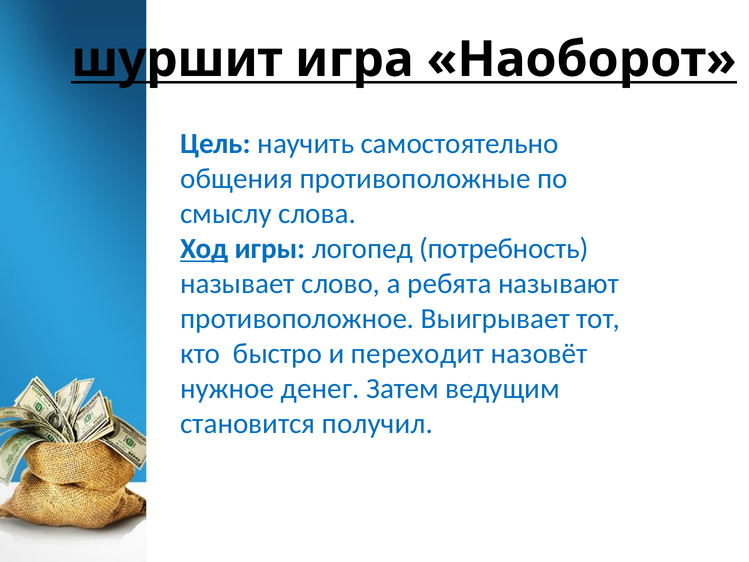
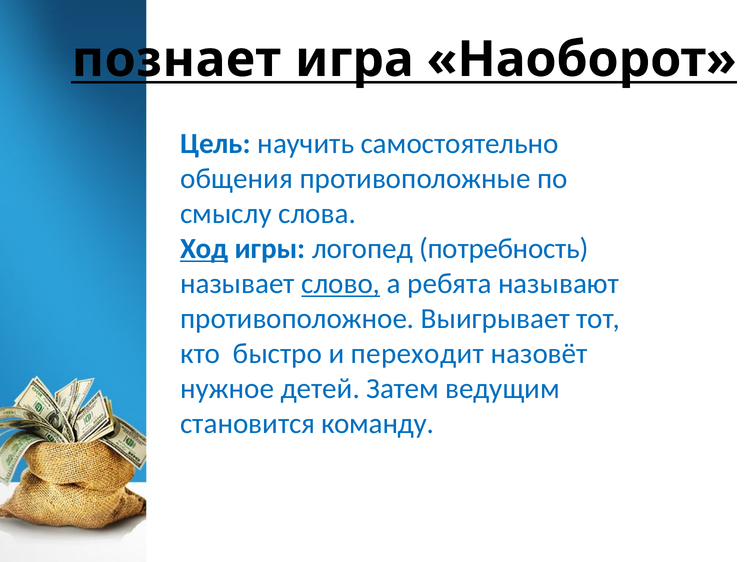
шуршит: шуршит -> познает
слово underline: none -> present
денег: денег -> детей
получил: получил -> команду
